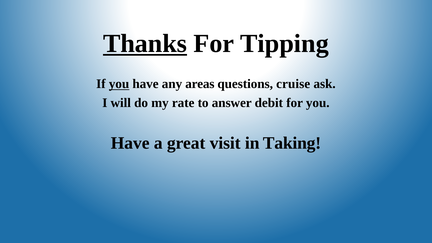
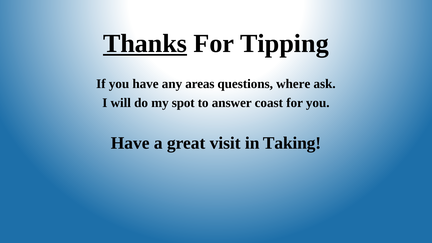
you at (119, 84) underline: present -> none
cruise: cruise -> where
rate: rate -> spot
debit: debit -> coast
